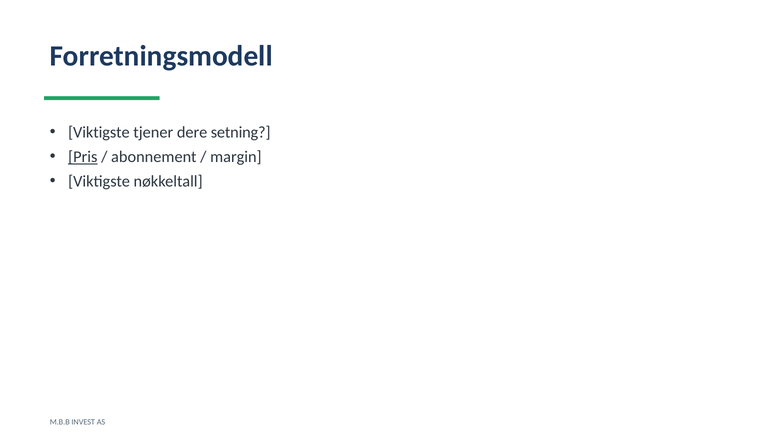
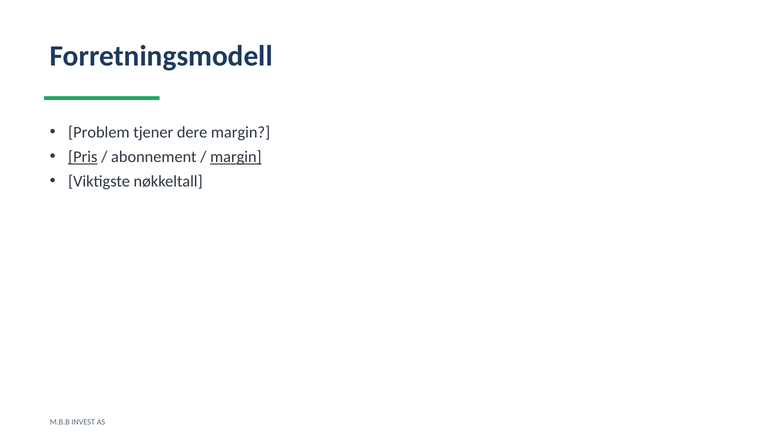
Viktigste at (99, 133): Viktigste -> Problem
dere setning: setning -> margin
margin at (236, 157) underline: none -> present
